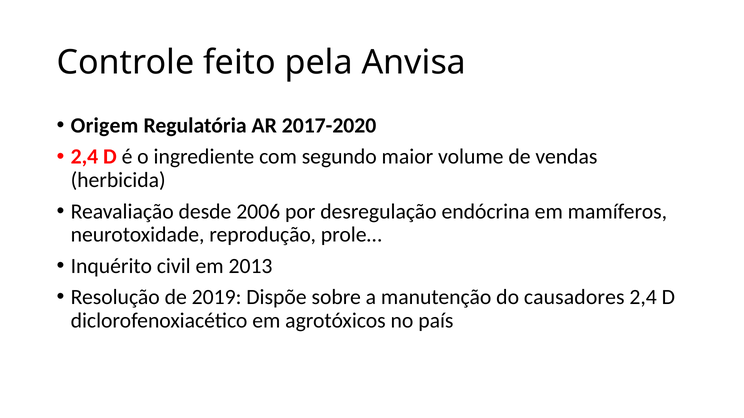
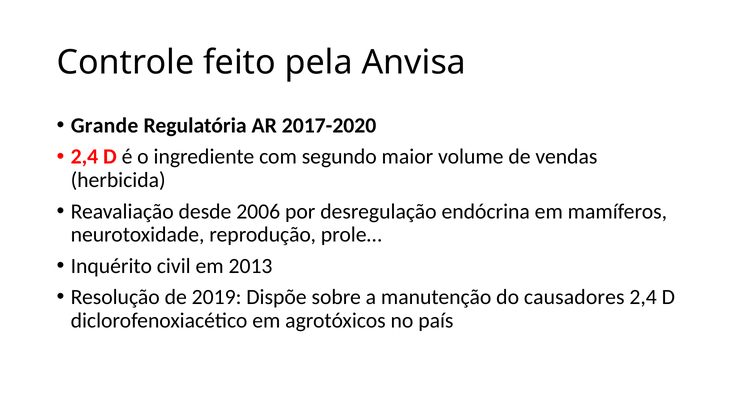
Origem: Origem -> Grande
